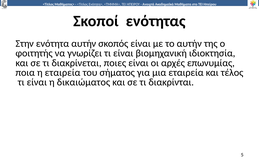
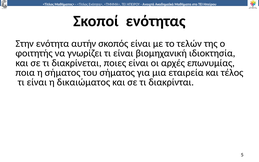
το αυτήν: αυτήν -> τελών
η εταιρεία: εταιρεία -> σήματος
